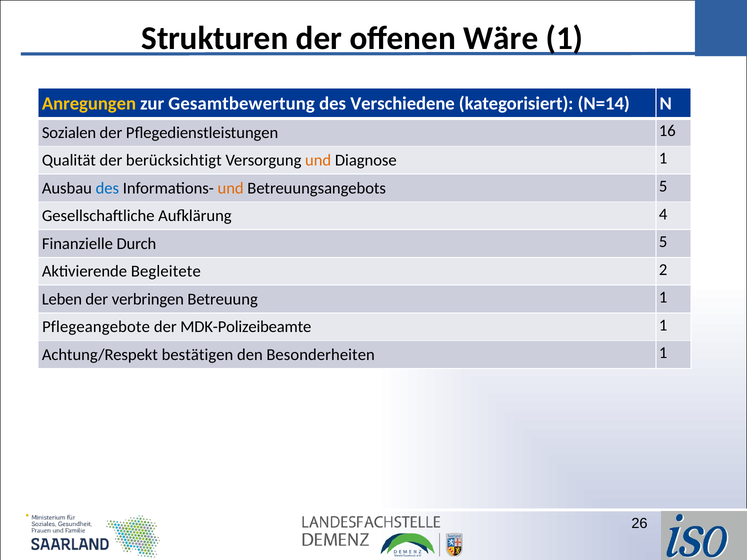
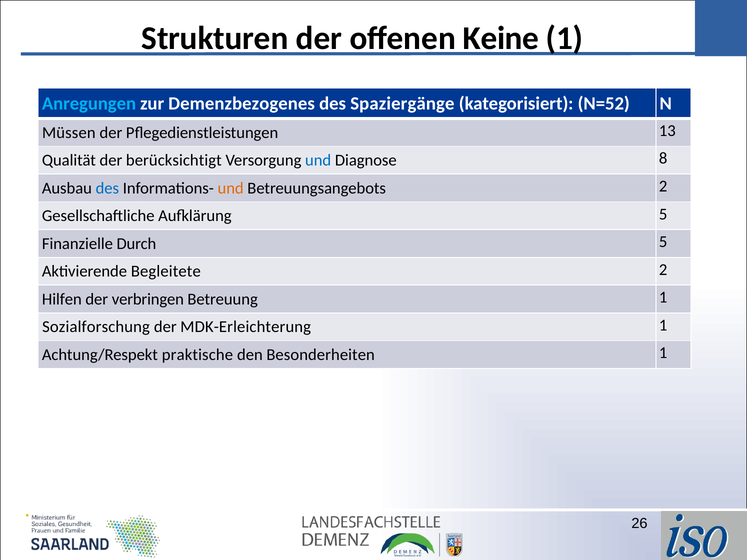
Wäre: Wäre -> Keine
Anregungen colour: yellow -> light blue
Gesamtbewertung: Gesamtbewertung -> Demenzbezogenes
Verschiedene: Verschiedene -> Spaziergänge
N=14: N=14 -> N=52
Sozialen: Sozialen -> Müssen
16: 16 -> 13
und at (318, 160) colour: orange -> blue
Diagnose 1: 1 -> 8
Betreuungsangebots 5: 5 -> 2
Aufklärung 4: 4 -> 5
Leben: Leben -> Hilfen
Pflegeangebote: Pflegeangebote -> Sozialforschung
MDK-Polizeibeamte: MDK-Polizeibeamte -> MDK-Erleichterung
bestätigen: bestätigen -> praktische
